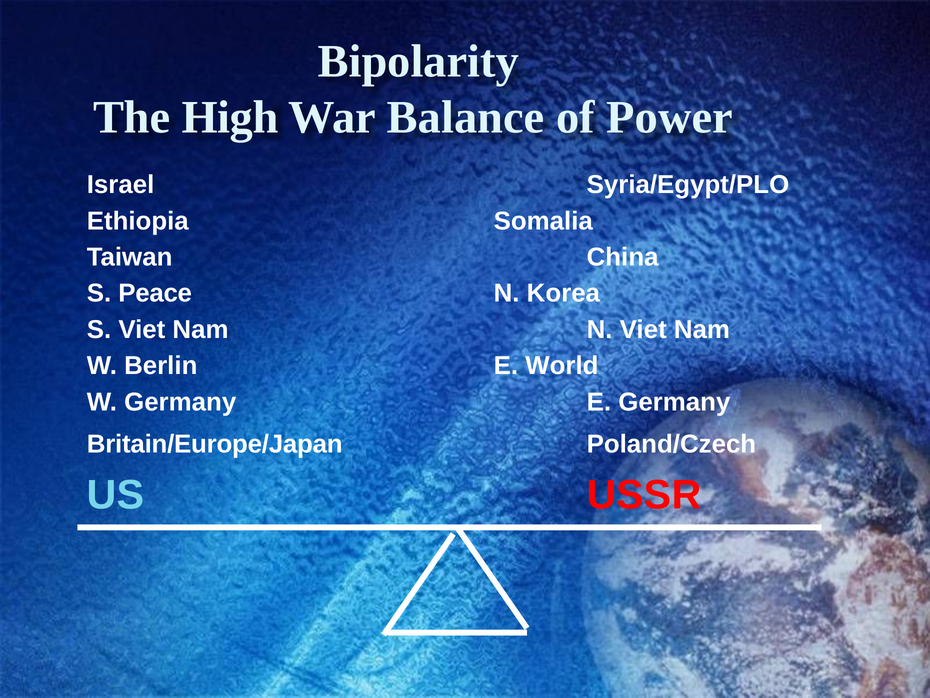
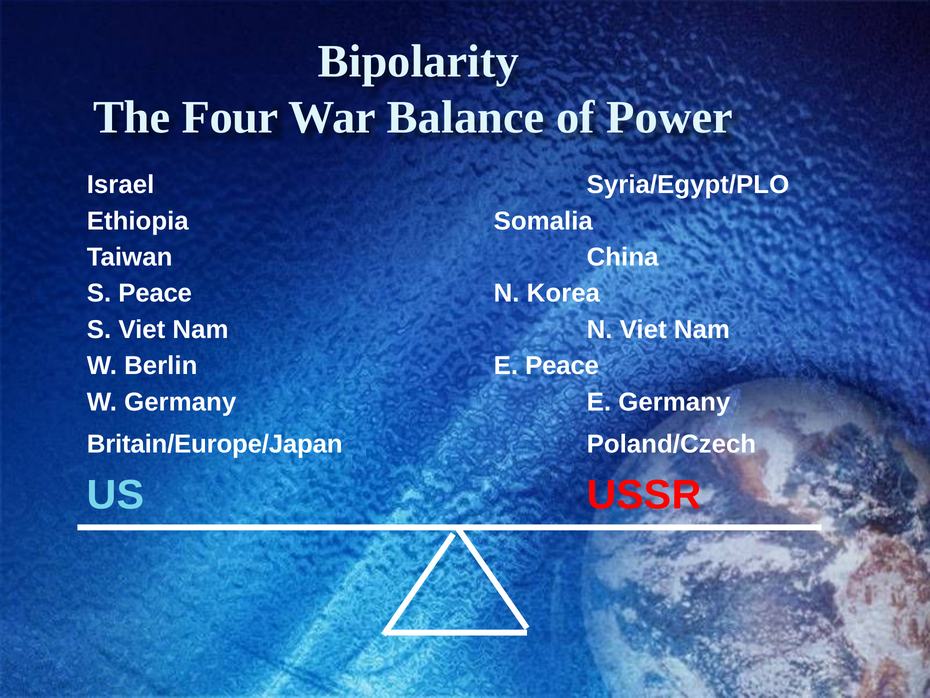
High: High -> Four
E World: World -> Peace
